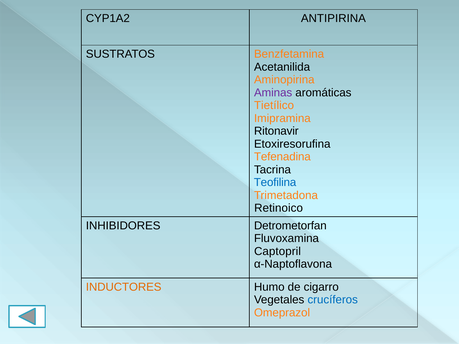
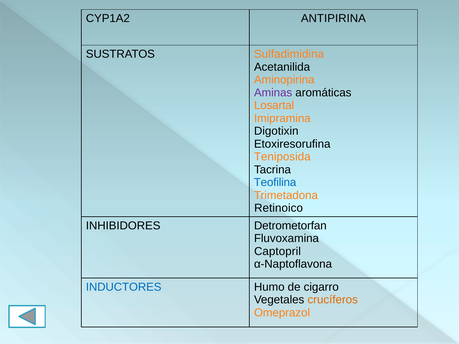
Benzfetamina: Benzfetamina -> Sulfadimidina
Tietílico: Tietílico -> Losartal
Ritonavir: Ritonavir -> Digotixin
Tefenadina: Tefenadina -> Teniposida
INDUCTORES colour: orange -> blue
crucíferos colour: blue -> orange
